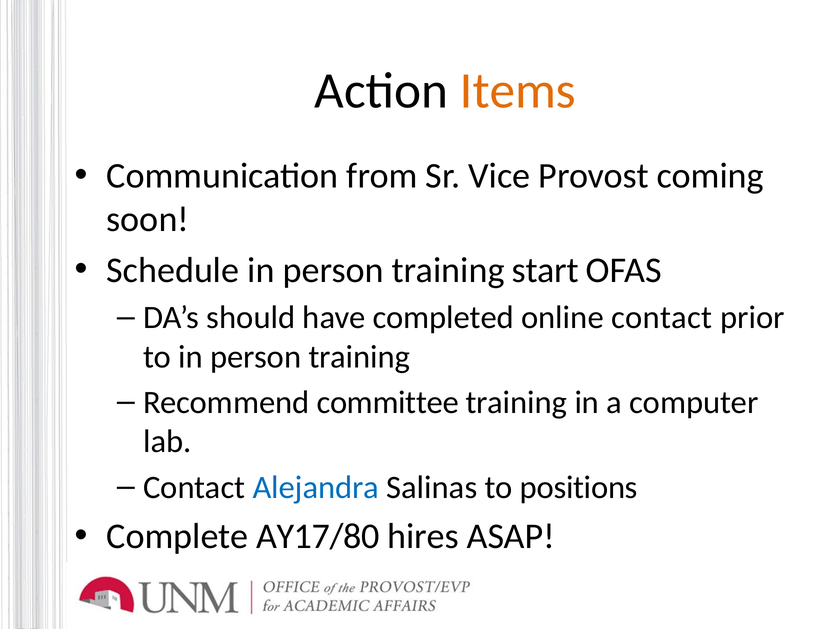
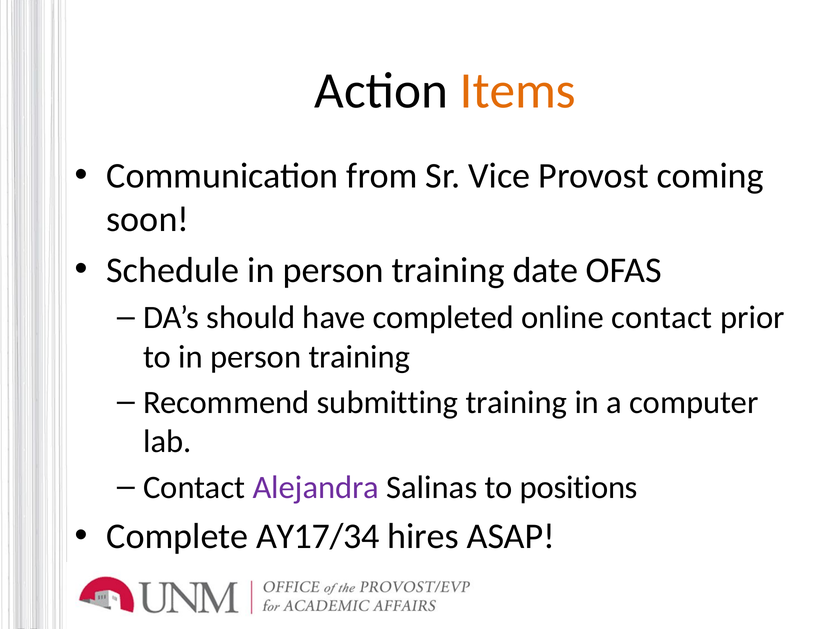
start: start -> date
committee: committee -> submitting
Alejandra colour: blue -> purple
AY17/80: AY17/80 -> AY17/34
